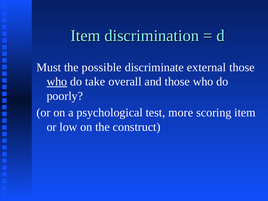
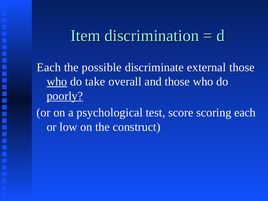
Must at (49, 67): Must -> Each
poorly underline: none -> present
more: more -> score
scoring item: item -> each
